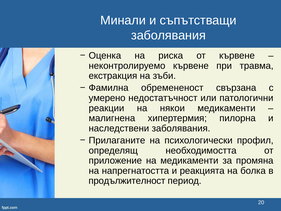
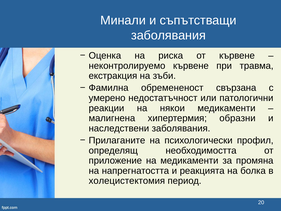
пилорна: пилорна -> образни
продължителност: продължителност -> холецистектомия
